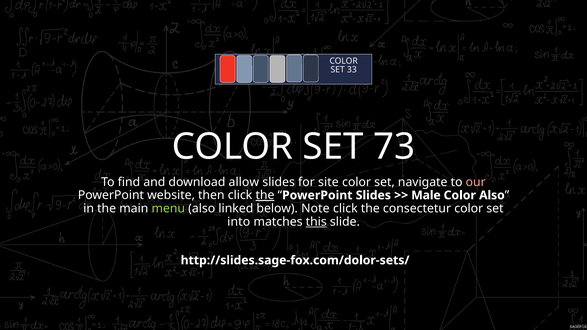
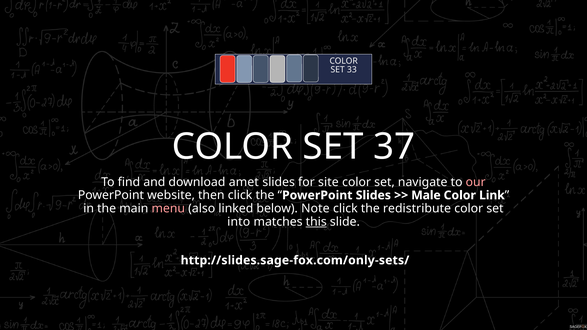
73: 73 -> 37
allow: allow -> amet
the at (265, 195) underline: present -> none
Color Also: Also -> Link
menu colour: light green -> pink
consectetur: consectetur -> redistribute
http://slides.sage-fox.com/dolor-sets/: http://slides.sage-fox.com/dolor-sets/ -> http://slides.sage-fox.com/only-sets/
